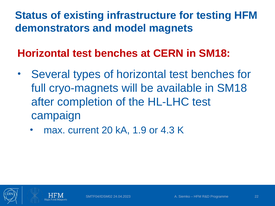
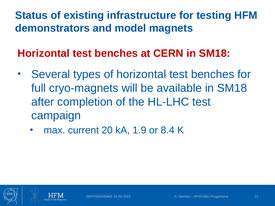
4.3: 4.3 -> 8.4
